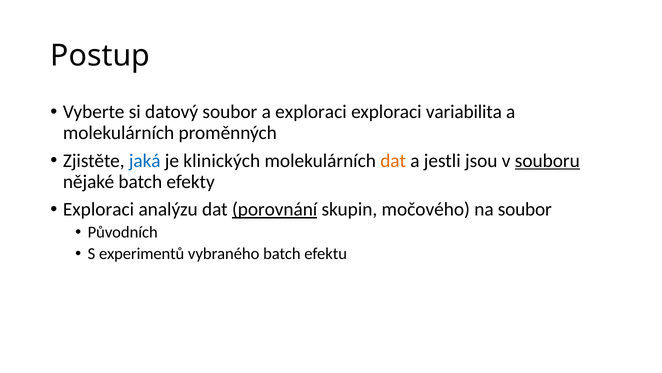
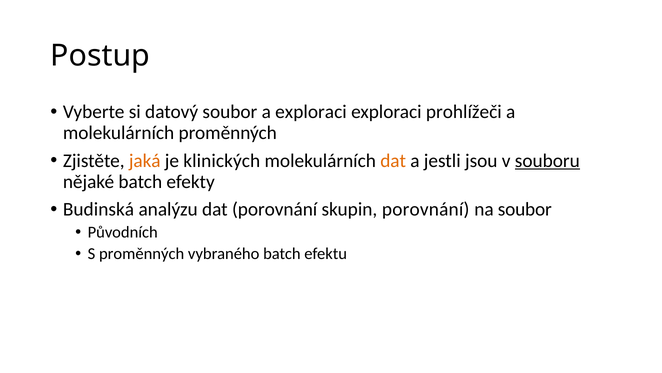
variabilita: variabilita -> prohlížeči
jaká colour: blue -> orange
Exploraci at (99, 209): Exploraci -> Budinská
porovnání at (275, 209) underline: present -> none
skupin močového: močového -> porovnání
S experimentů: experimentů -> proměnných
